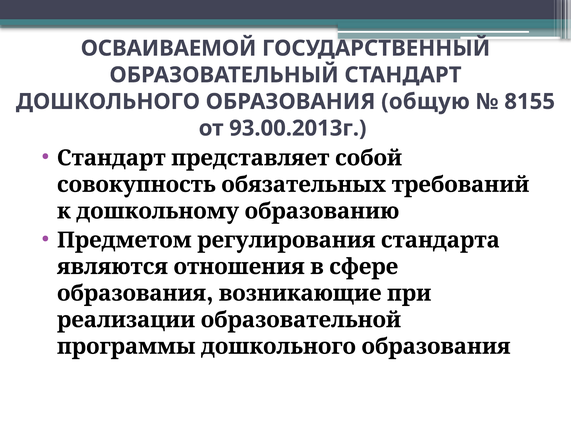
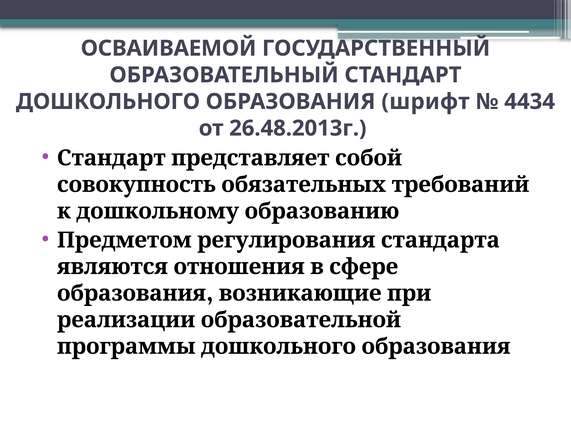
общую: общую -> шрифт
8155: 8155 -> 4434
93.00.2013г: 93.00.2013г -> 26.48.2013г
